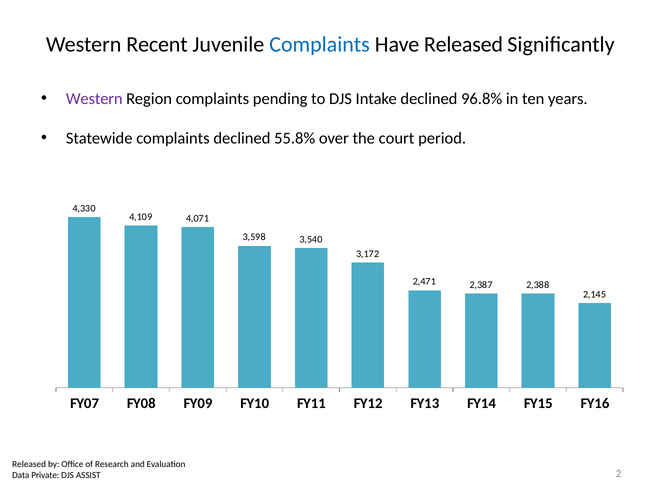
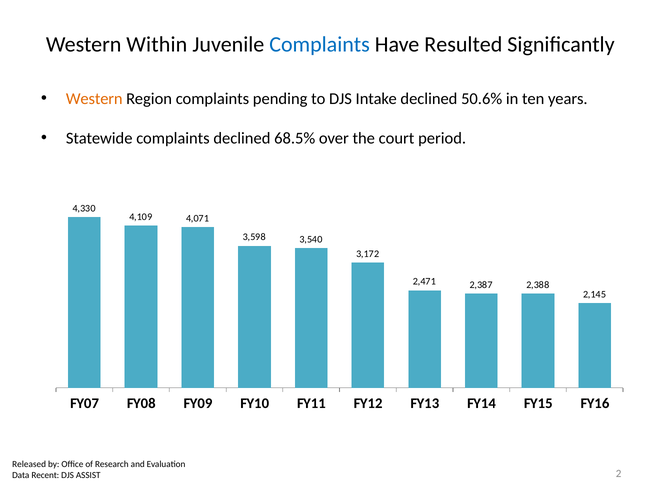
Recent: Recent -> Within
Have Released: Released -> Resulted
Western at (94, 99) colour: purple -> orange
96.8%: 96.8% -> 50.6%
55.8%: 55.8% -> 68.5%
Private: Private -> Recent
